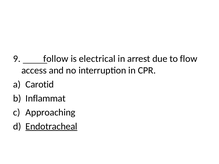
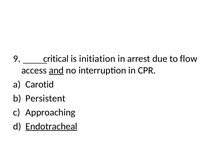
follow: follow -> critical
electrical: electrical -> initiation
and underline: none -> present
Inflammat: Inflammat -> Persistent
